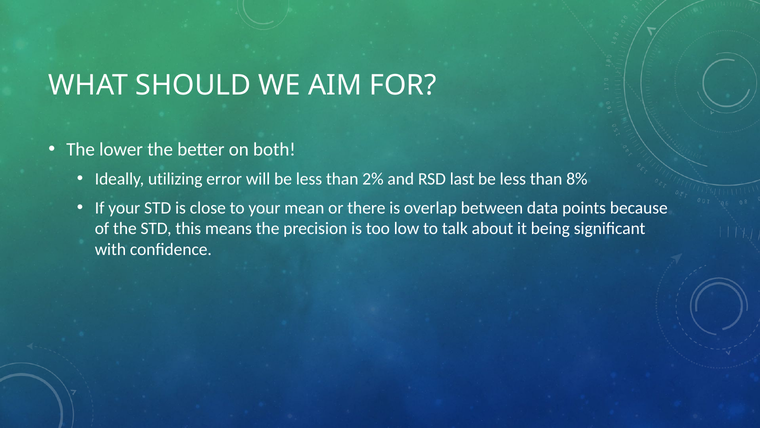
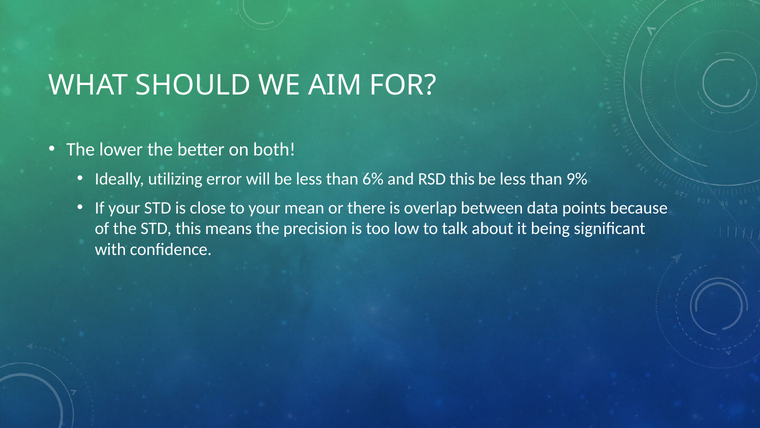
2%: 2% -> 6%
RSD last: last -> this
8%: 8% -> 9%
